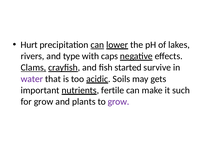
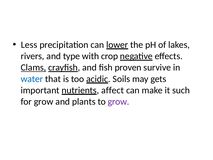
Hurt: Hurt -> Less
can at (97, 45) underline: present -> none
caps: caps -> crop
started: started -> proven
water colour: purple -> blue
fertile: fertile -> affect
